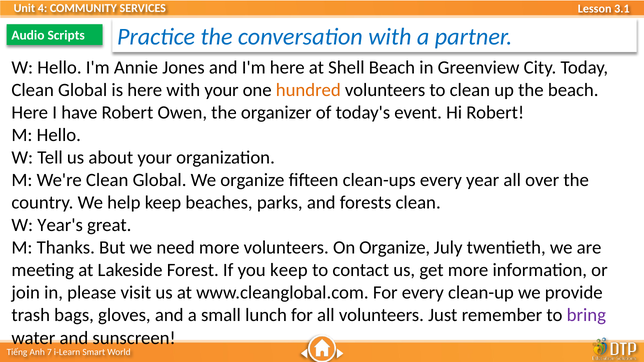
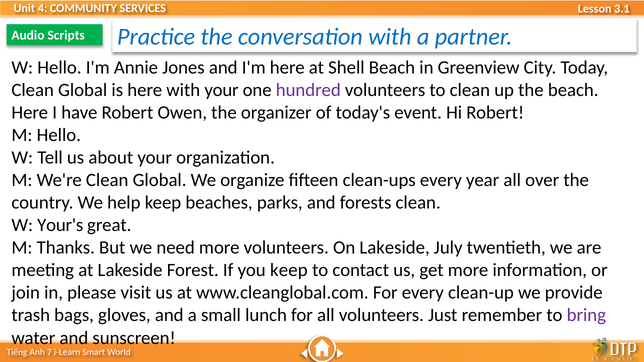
hundred colour: orange -> purple
Year's: Year's -> Your's
On Organize: Organize -> Lakeside
